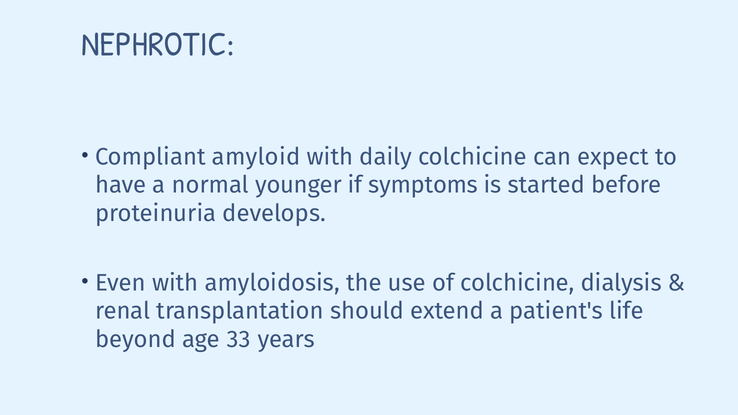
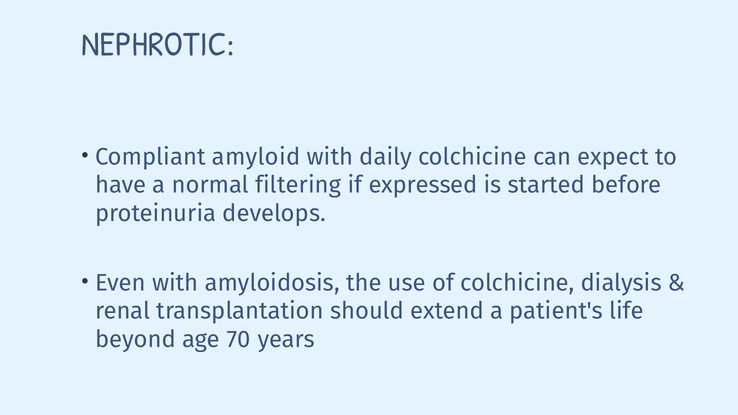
younger: younger -> filtering
symptoms: symptoms -> expressed
33: 33 -> 70
